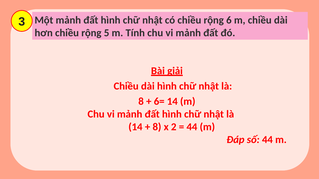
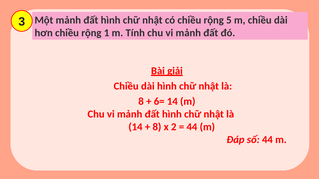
6: 6 -> 5
5: 5 -> 1
